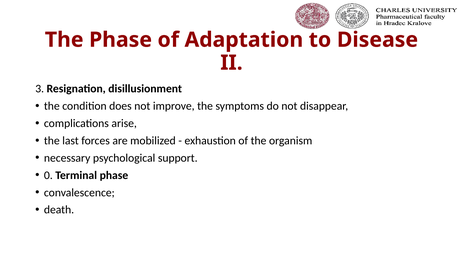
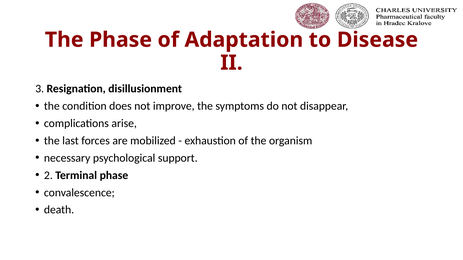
0: 0 -> 2
